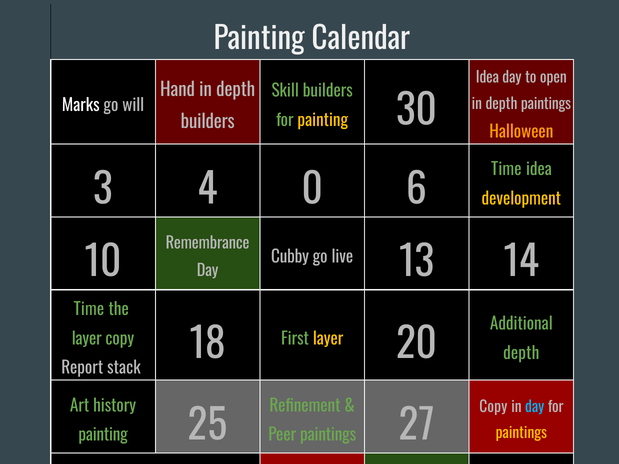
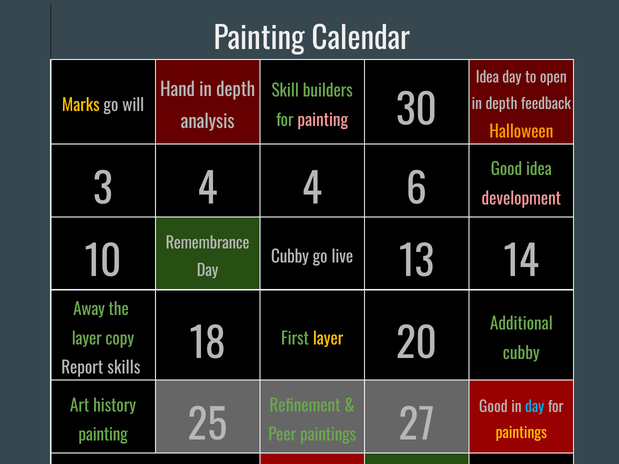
depth paintings: paintings -> feedback
Marks colour: white -> yellow
painting at (323, 120) colour: yellow -> pink
builders at (208, 122): builders -> analysis
Time at (506, 170): Time -> Good
4 0: 0 -> 4
development colour: yellow -> pink
Time at (89, 310): Time -> Away
depth at (521, 354): depth -> cubby
stack: stack -> skills
Copy at (493, 407): Copy -> Good
